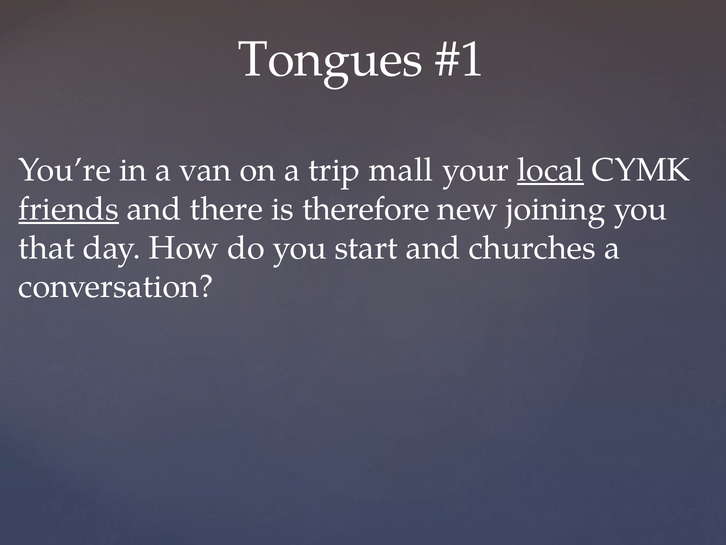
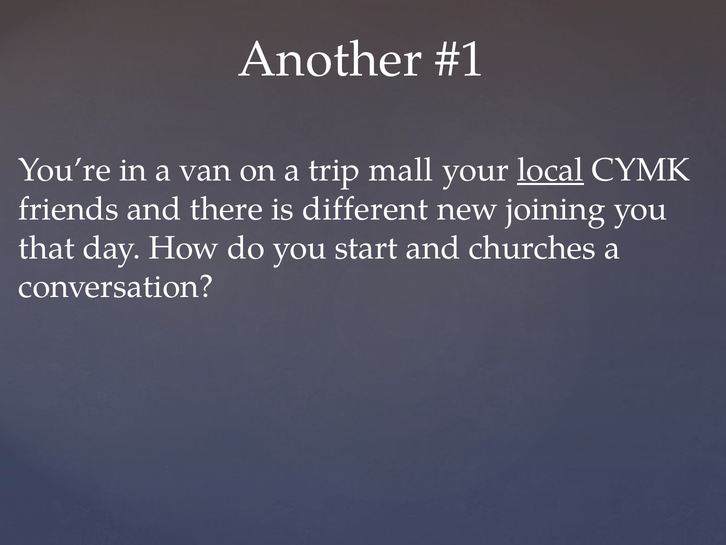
Tongues: Tongues -> Another
friends underline: present -> none
therefore: therefore -> different
